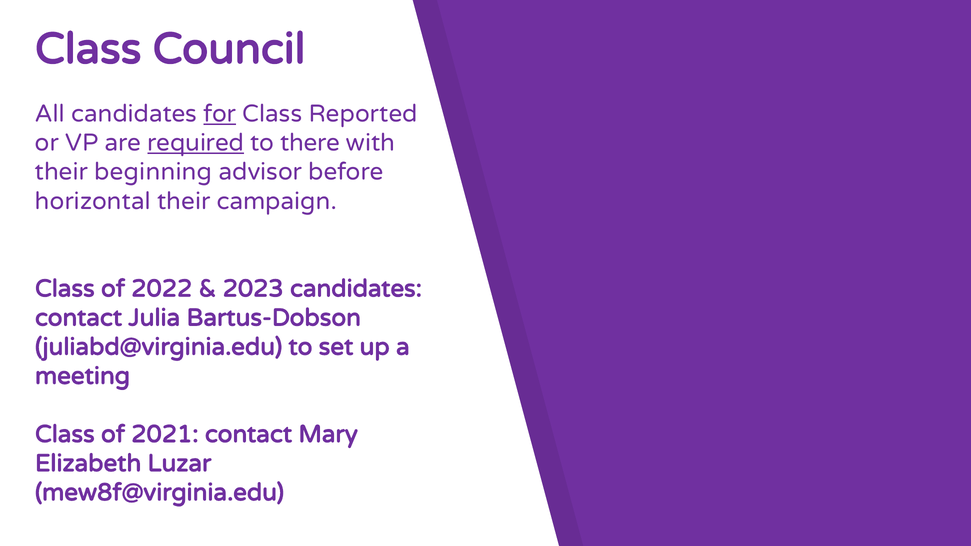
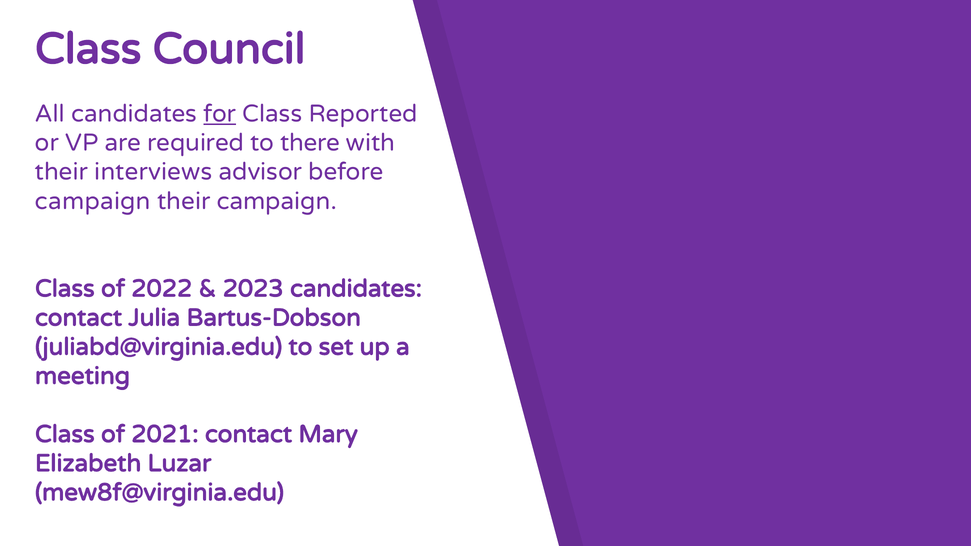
required underline: present -> none
beginning: beginning -> interviews
horizontal at (93, 201): horizontal -> campaign
